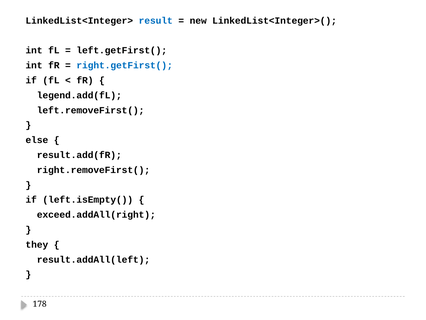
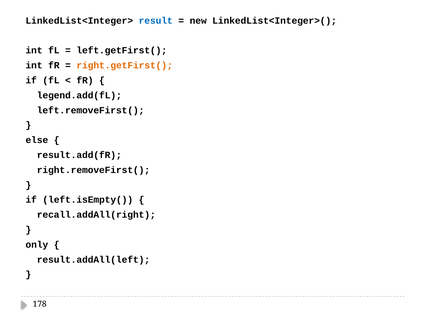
right.getFirst( colour: blue -> orange
exceed.addAll(right: exceed.addAll(right -> recall.addAll(right
they: they -> only
